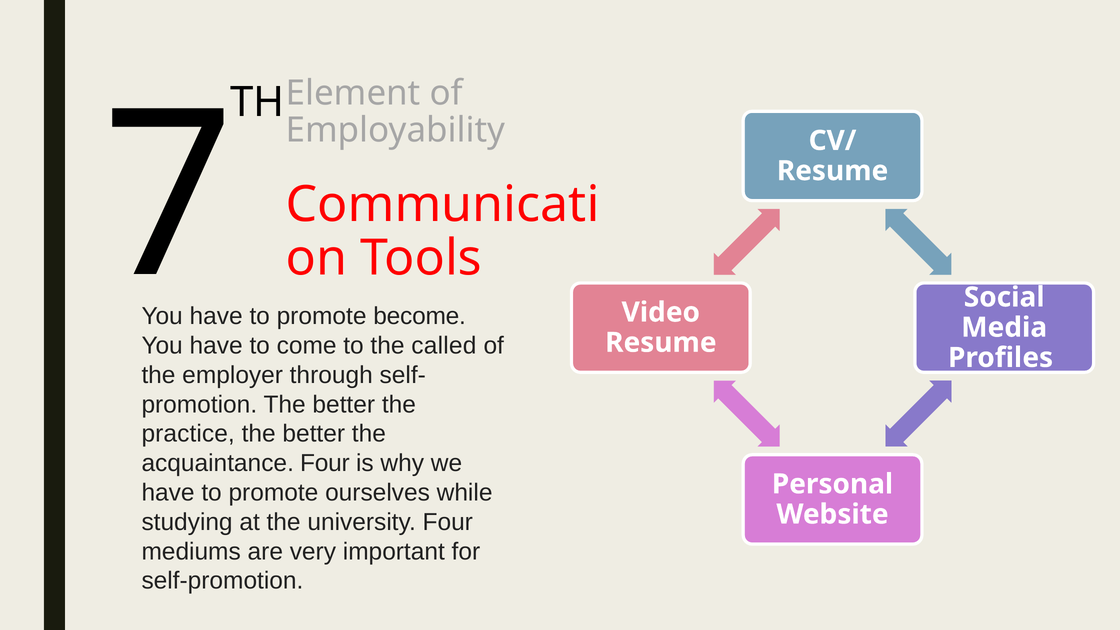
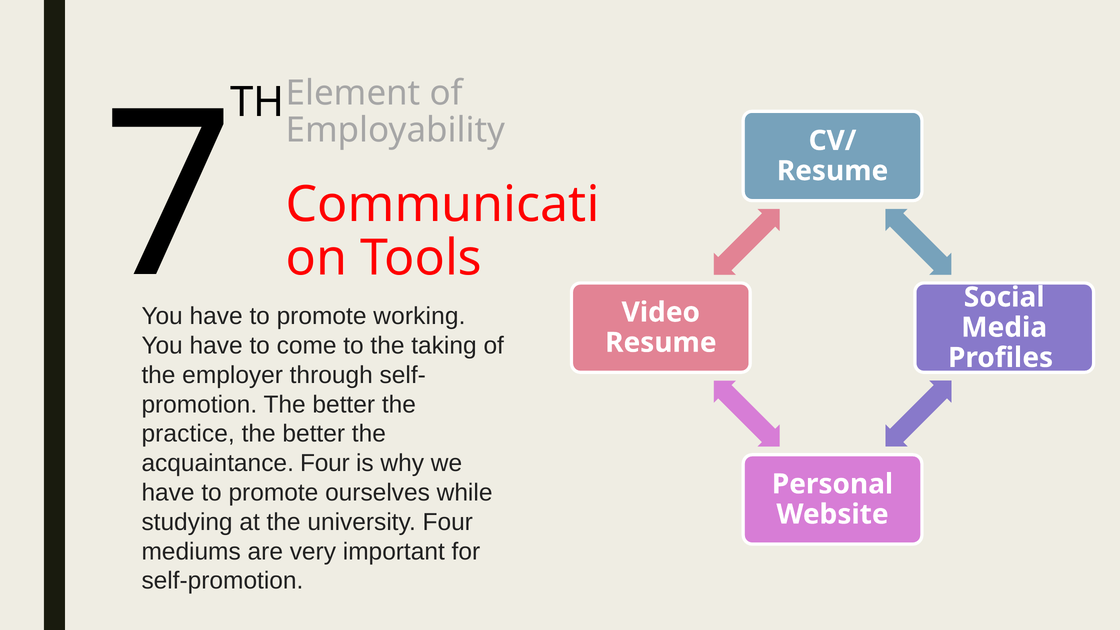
become: become -> working
called: called -> taking
